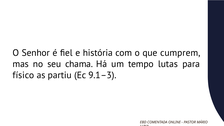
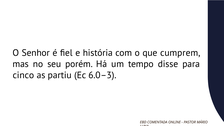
chama: chama -> porém
lutas: lutas -> disse
físico: físico -> cinco
9.1–3: 9.1–3 -> 6.0–3
